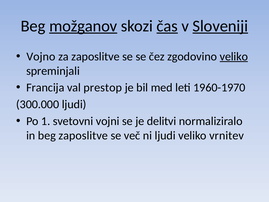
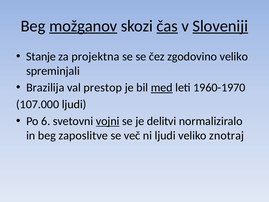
Vojno: Vojno -> Stanje
za zaposlitve: zaposlitve -> projektna
veliko at (234, 56) underline: present -> none
Francija: Francija -> Brazilija
med underline: none -> present
300.000: 300.000 -> 107.000
1: 1 -> 6
vojni underline: none -> present
vrnitev: vrnitev -> znotraj
